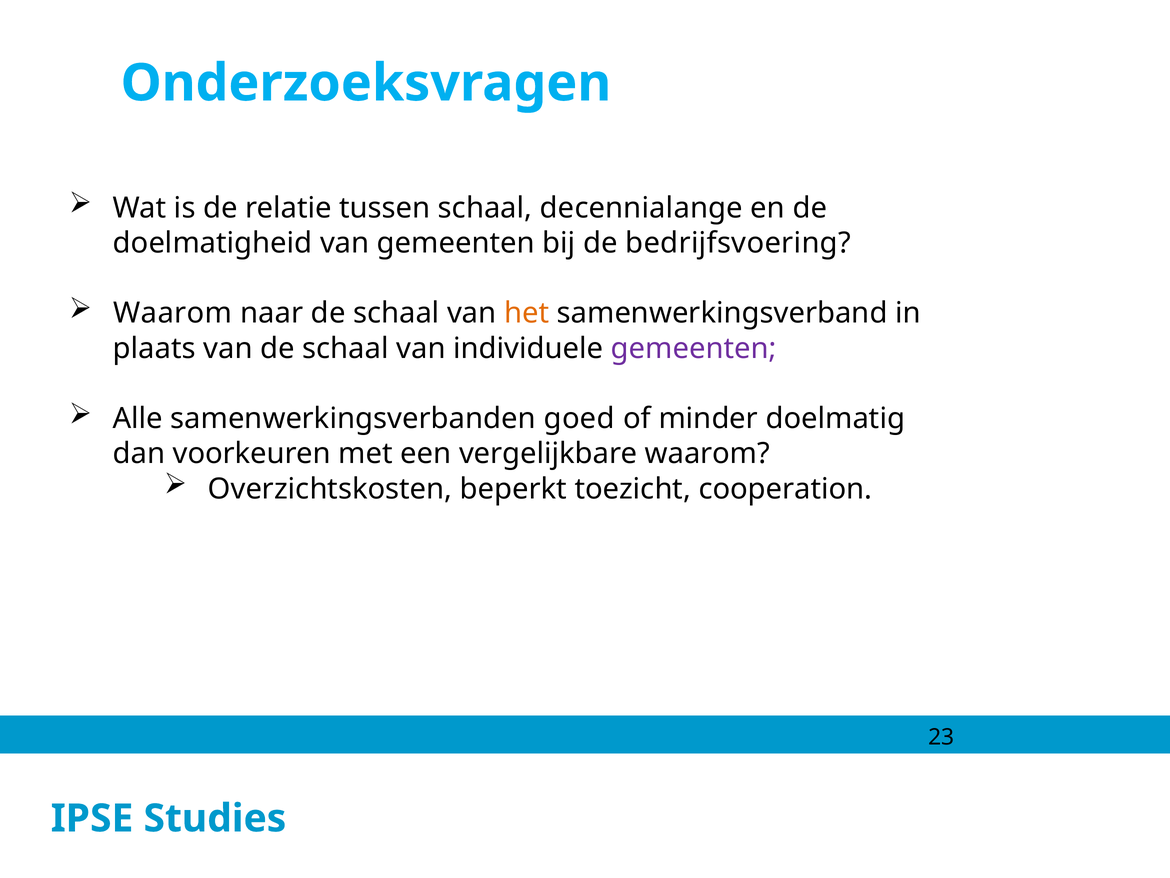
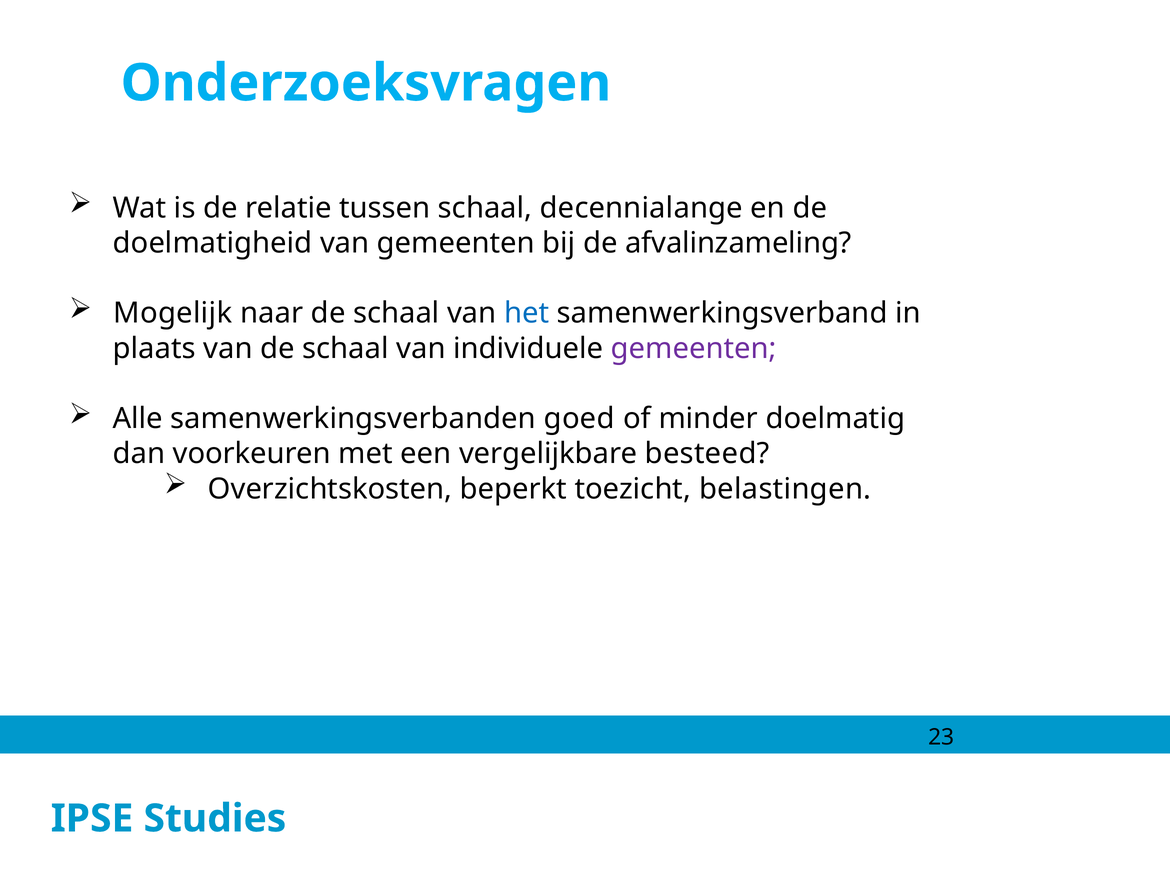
bedrijfsvoering: bedrijfsvoering -> afvalinzameling
Waarom at (173, 313): Waarom -> Mogelijk
het colour: orange -> blue
vergelijkbare waarom: waarom -> besteed
cooperation: cooperation -> belastingen
